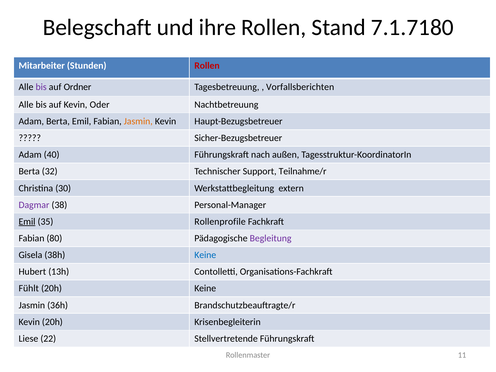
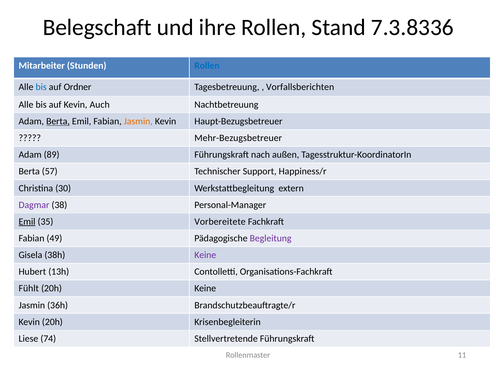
7.1.7180: 7.1.7180 -> 7.3.8336
Rollen at (207, 66) colour: red -> blue
bis at (41, 87) colour: purple -> blue
Oder: Oder -> Auch
Berta at (58, 121) underline: none -> present
Sicher-Bezugsbetreuer: Sicher-Bezugsbetreuer -> Mehr-Bezugsbetreuer
40: 40 -> 89
32: 32 -> 57
Teilnahme/r: Teilnahme/r -> Happiness/r
Rollenprofile: Rollenprofile -> Vorbereitete
80: 80 -> 49
Keine at (205, 255) colour: blue -> purple
22: 22 -> 74
